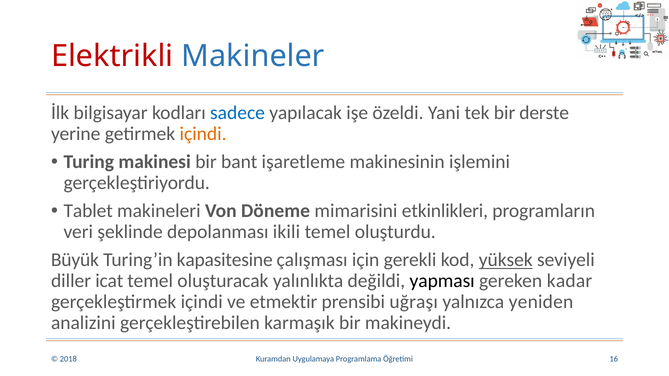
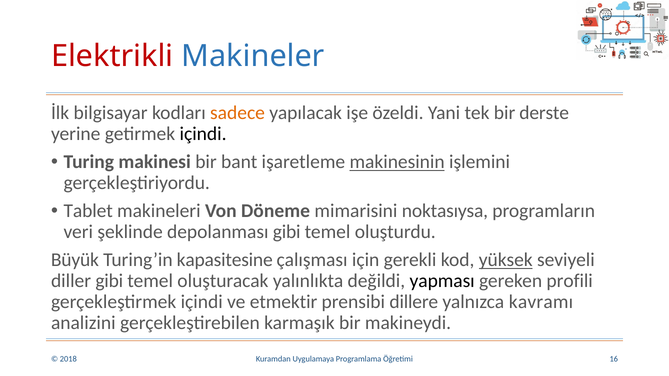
sadece colour: blue -> orange
içindi at (203, 134) colour: orange -> black
makinesinin underline: none -> present
etkinlikleri: etkinlikleri -> noktasıysa
depolanması ikili: ikili -> gibi
diller icat: icat -> gibi
kadar: kadar -> profili
uğraşı: uğraşı -> dillere
yeniden: yeniden -> kavramı
